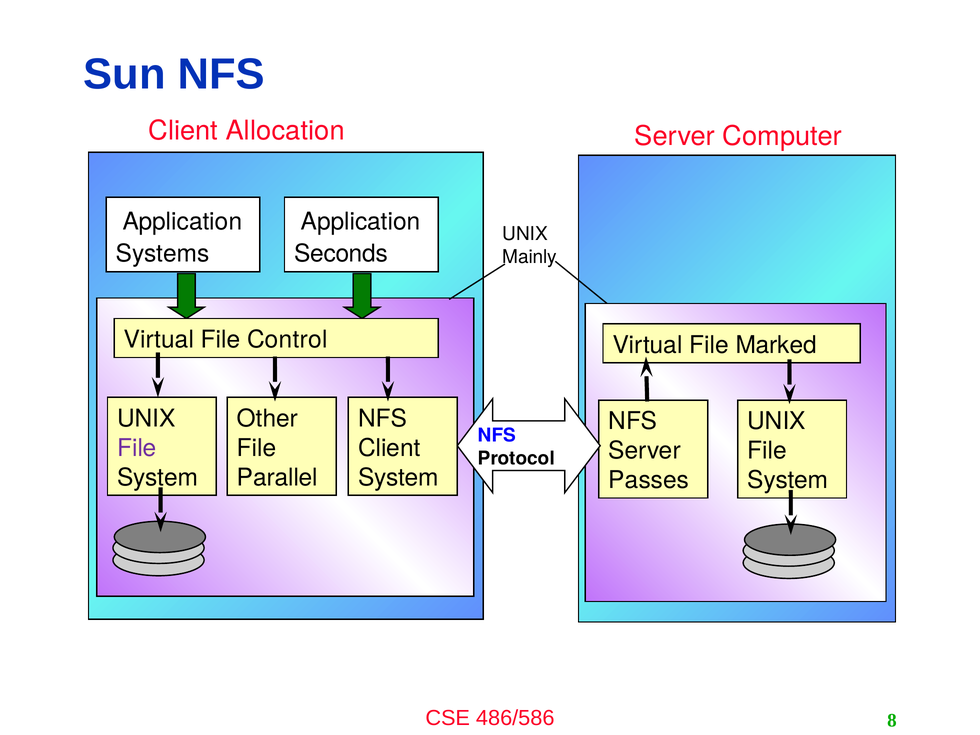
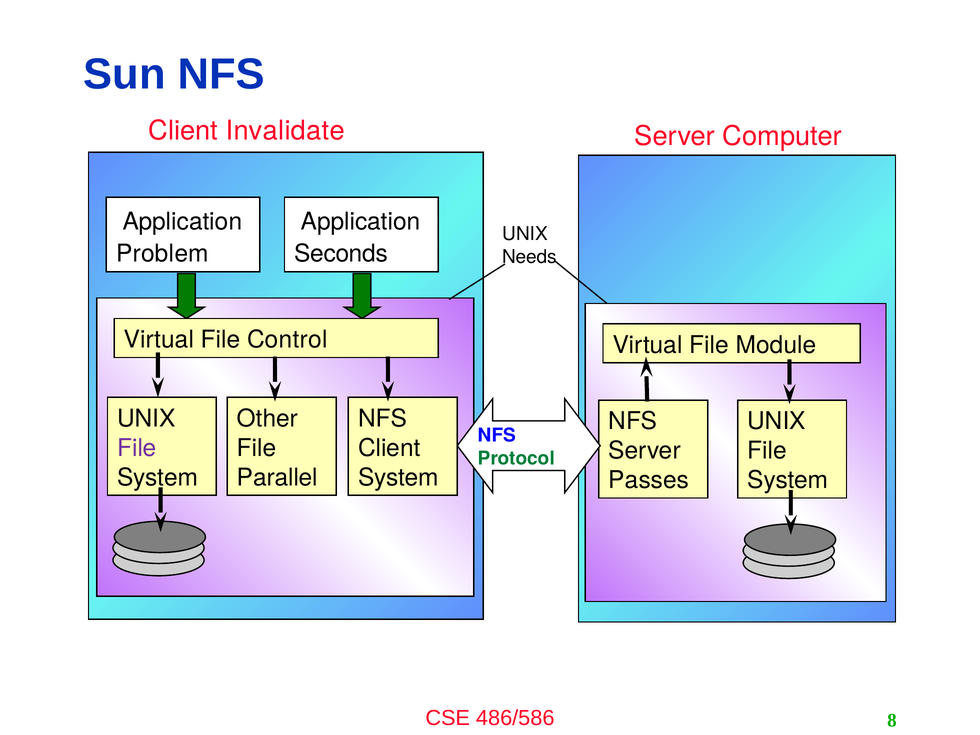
Allocation: Allocation -> Invalidate
Systems: Systems -> Problem
Mainly: Mainly -> Needs
Marked: Marked -> Module
Protocol colour: black -> green
